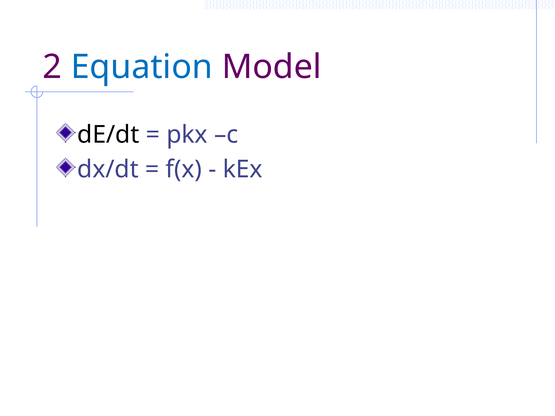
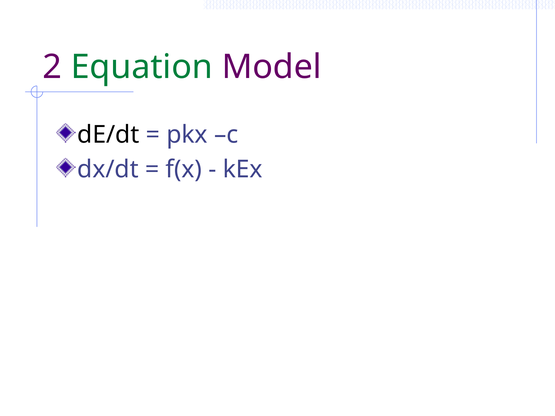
Equation colour: blue -> green
